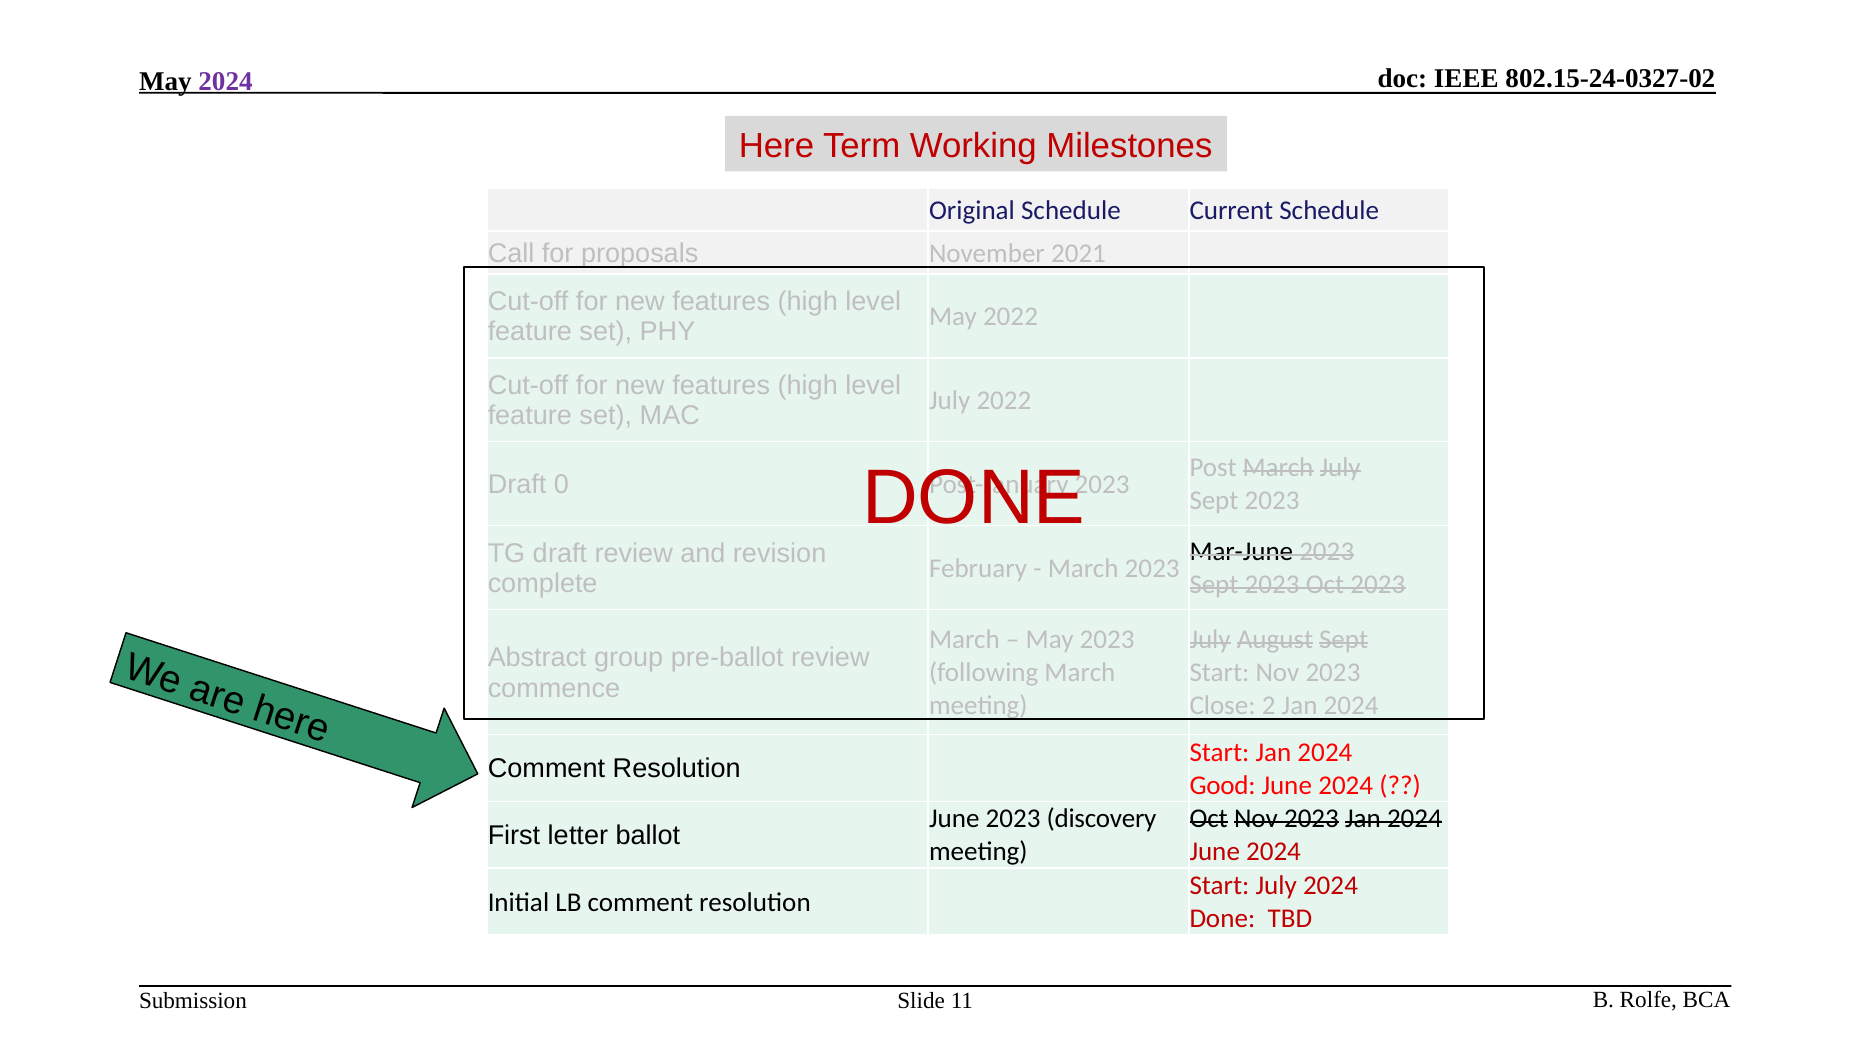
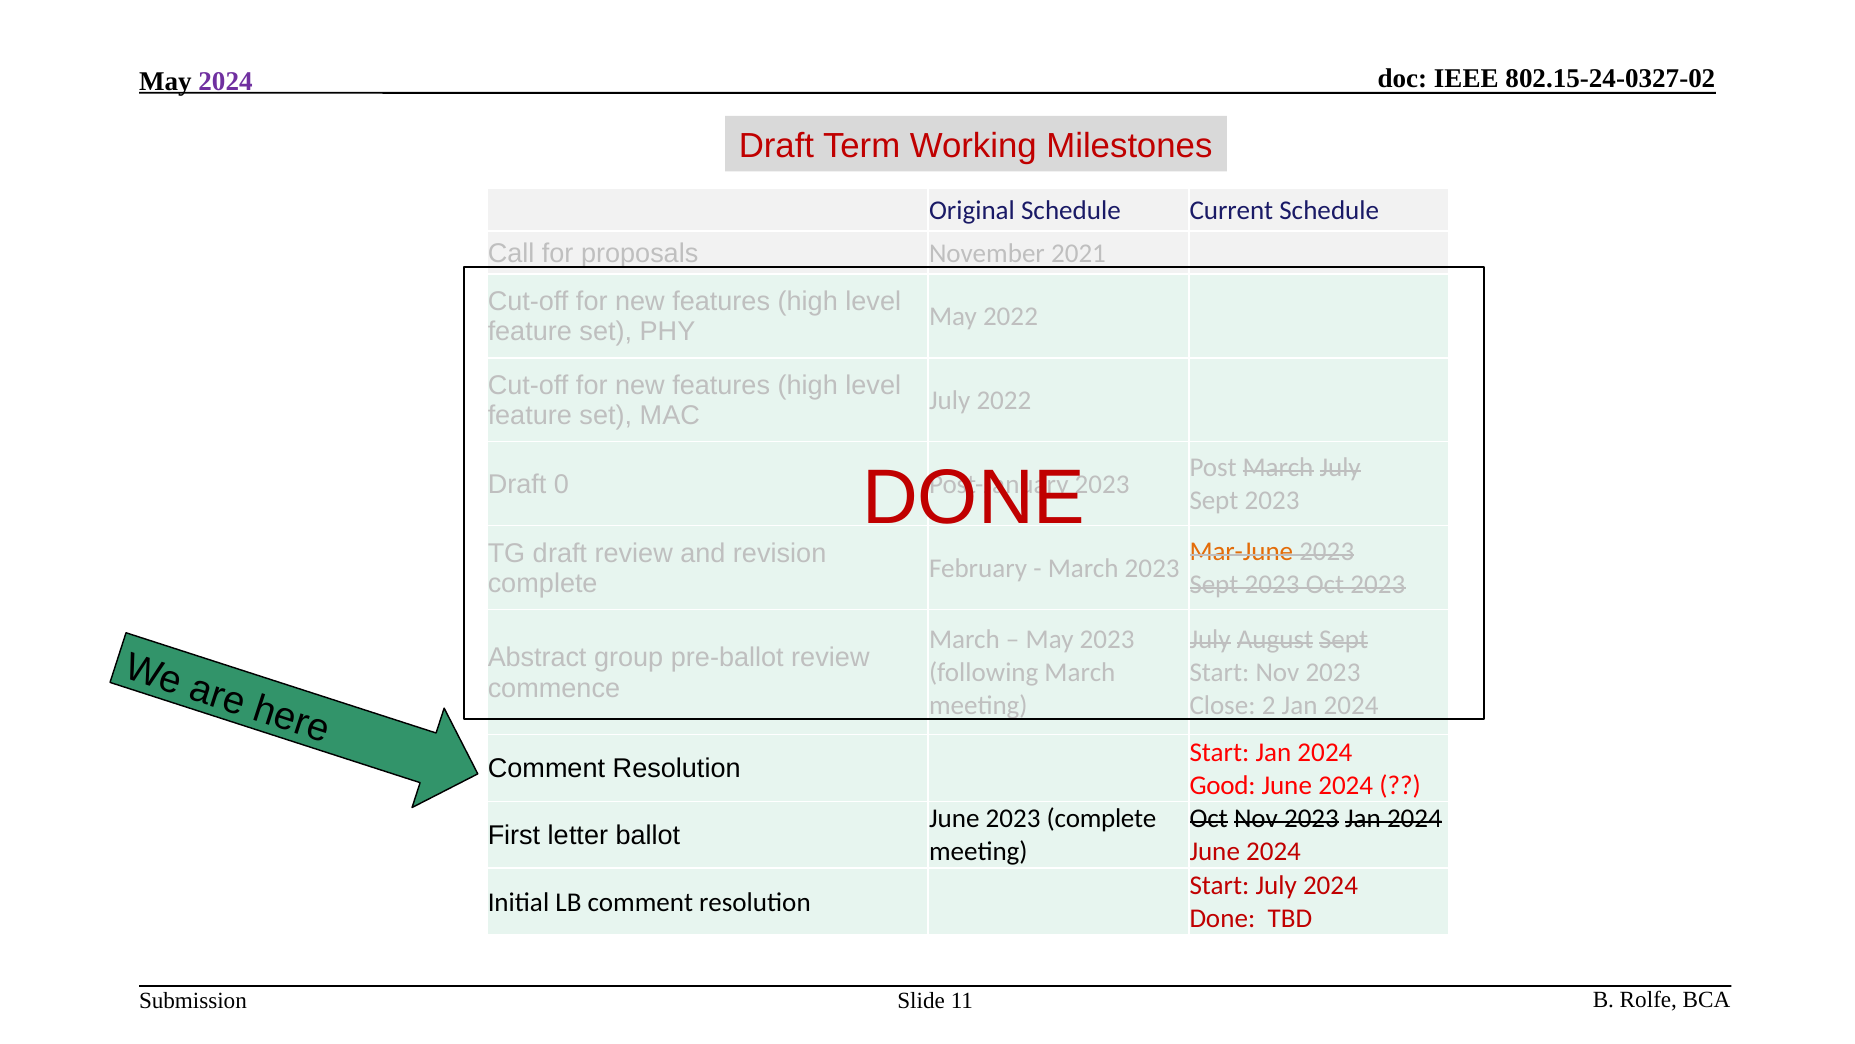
Here at (776, 146): Here -> Draft
Mar-June colour: black -> orange
2023 discovery: discovery -> complete
